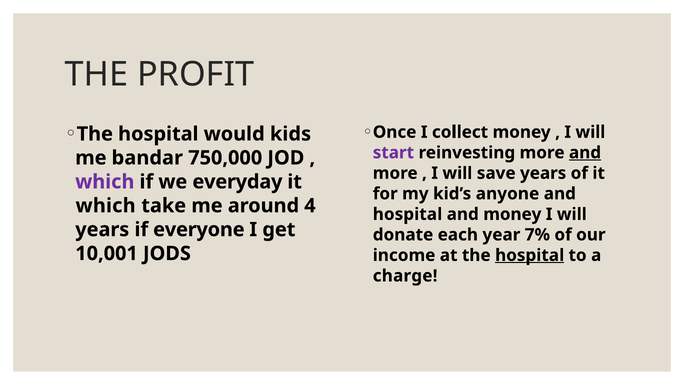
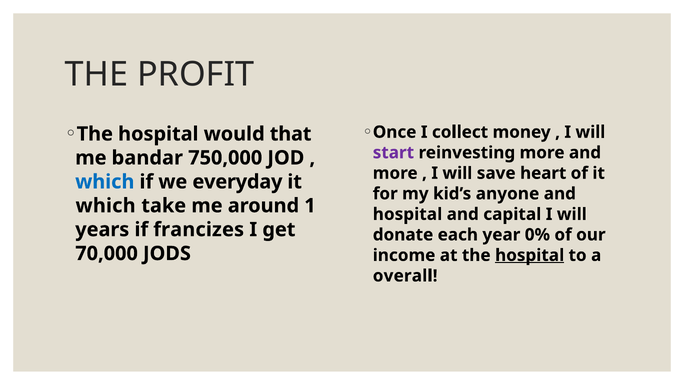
kids: kids -> that
and at (585, 153) underline: present -> none
save years: years -> heart
which at (105, 182) colour: purple -> blue
4: 4 -> 1
and money: money -> capital
everyone: everyone -> francizes
7%: 7% -> 0%
10,001: 10,001 -> 70,000
charge: charge -> overall
